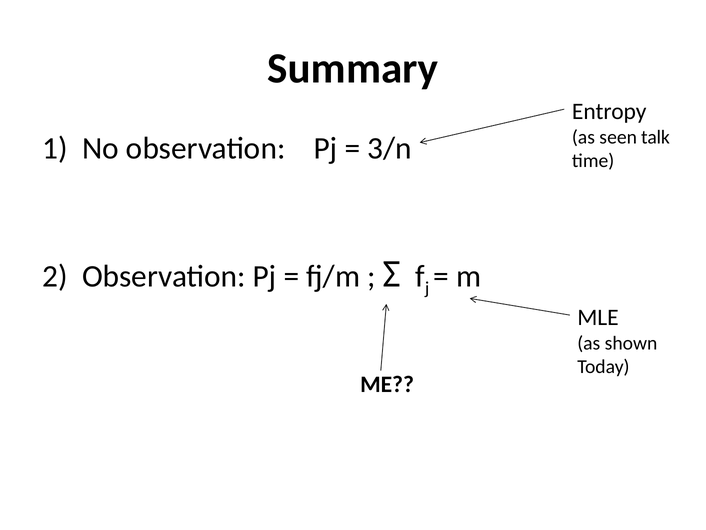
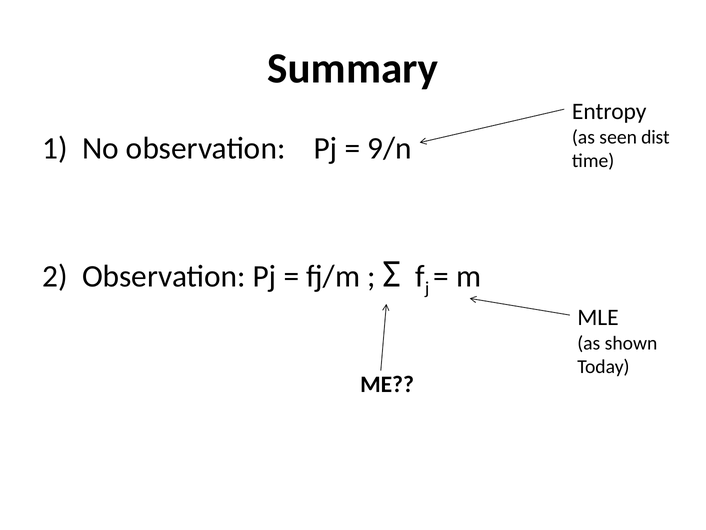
talk: talk -> dist
3/n: 3/n -> 9/n
